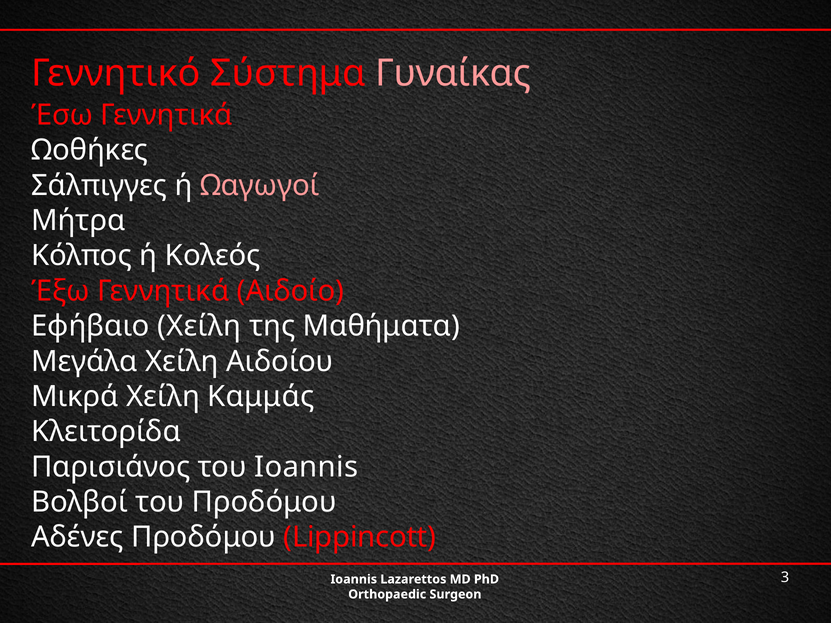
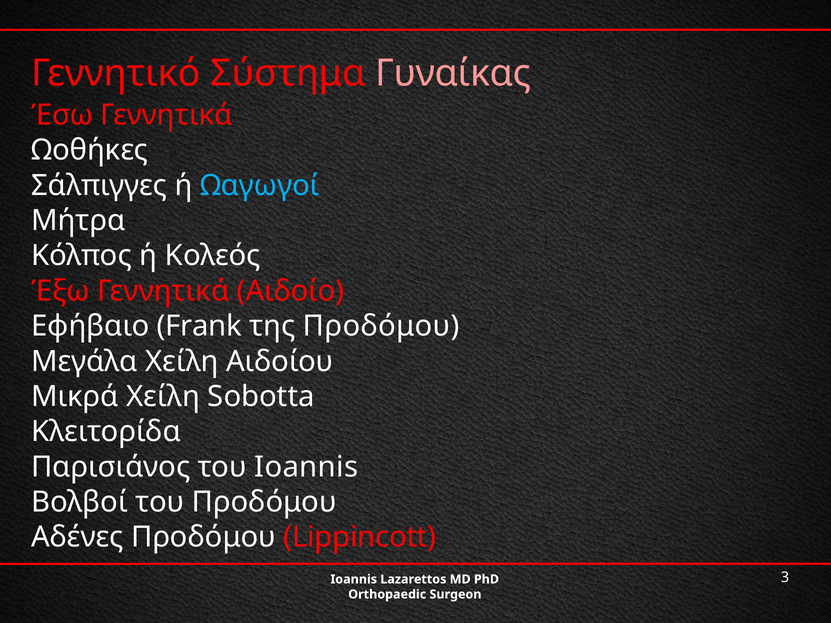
Ωαγωγοί colour: pink -> light blue
Εφήβαιο Χείλη: Χείλη -> Frank
της Μαθήματα: Μαθήματα -> Προδόμου
Καμμάς: Καμμάς -> Sobotta
